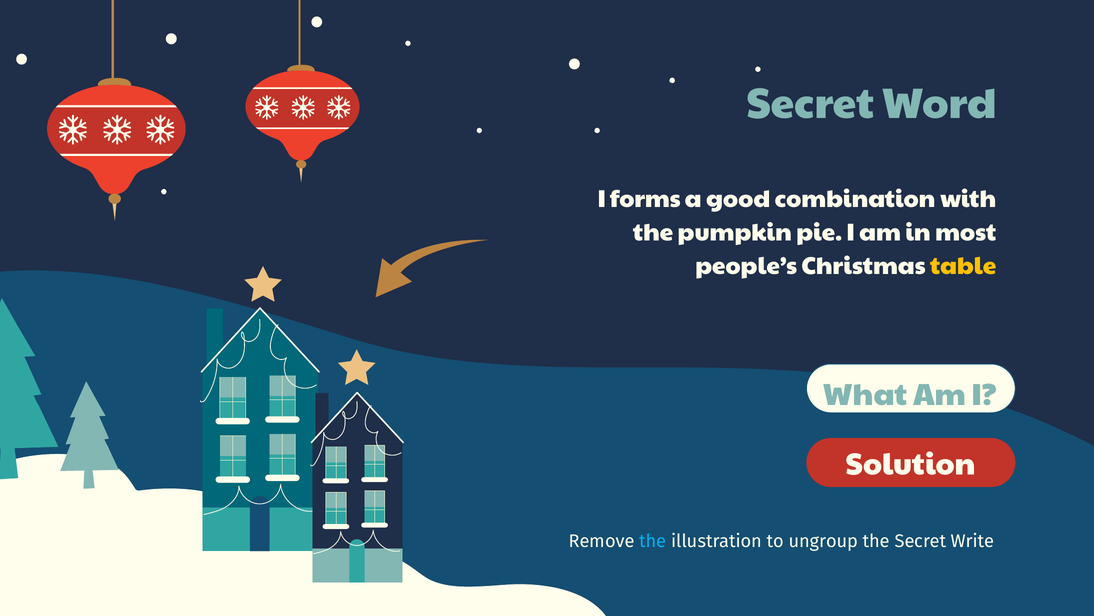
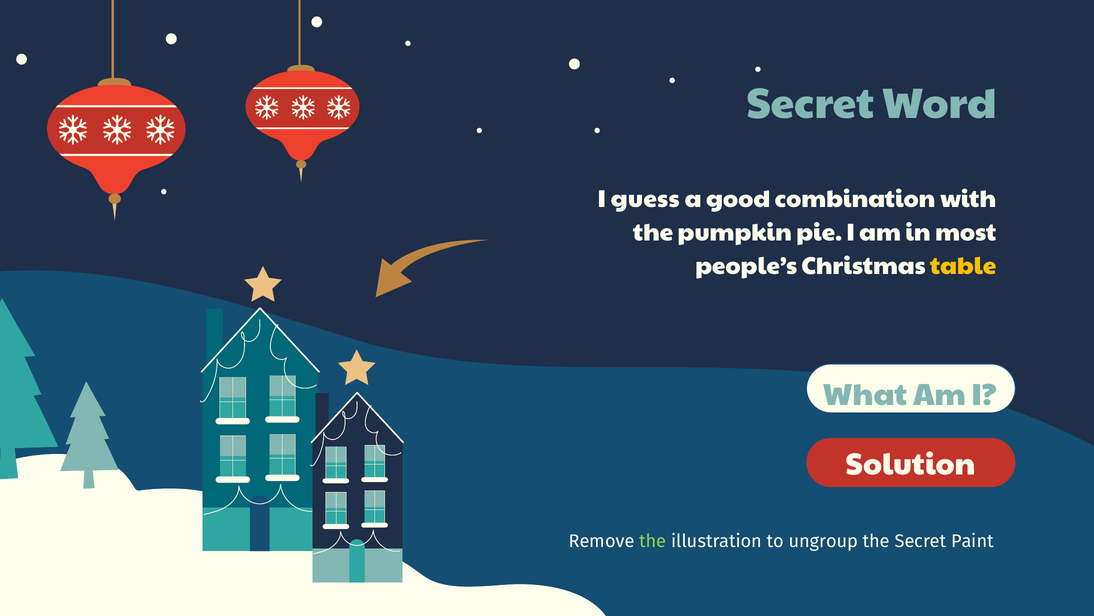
forms: forms -> guess
the at (653, 541) colour: light blue -> light green
Write: Write -> Paint
